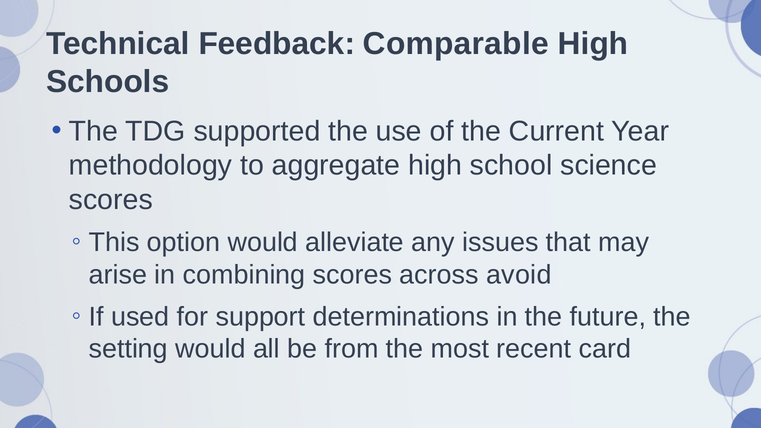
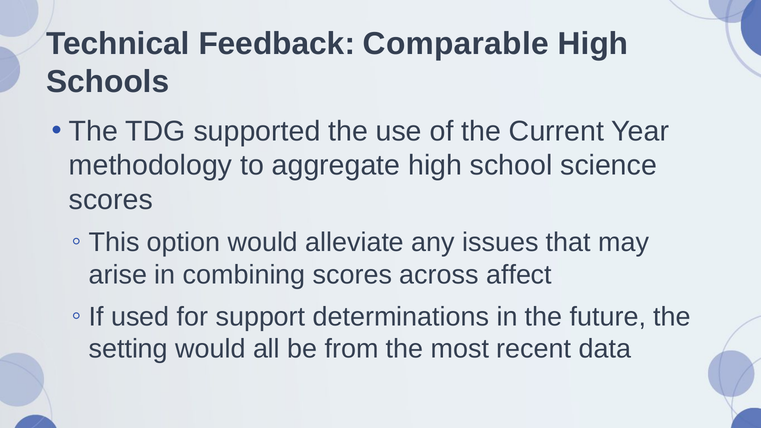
avoid: avoid -> affect
card: card -> data
